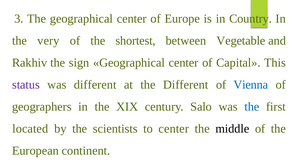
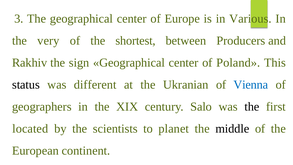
Country: Country -> Various
Vegetable: Vegetable -> Producers
Capital: Capital -> Poland
status colour: purple -> black
the Different: Different -> Ukranian
the at (252, 107) colour: blue -> black
to center: center -> planet
